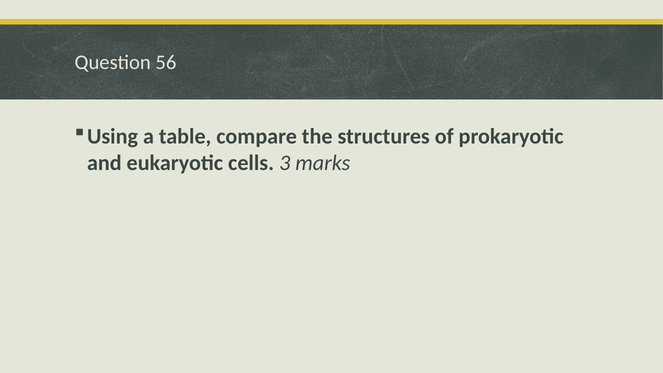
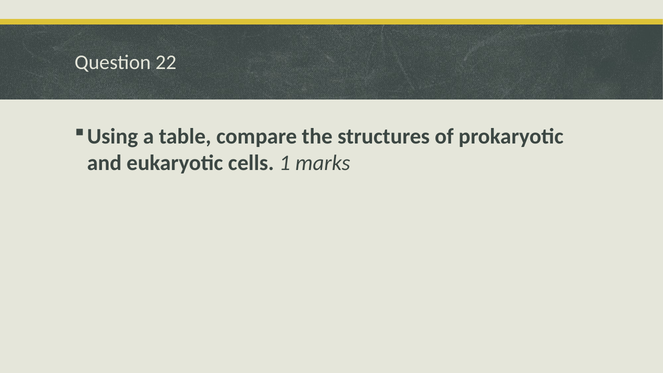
56: 56 -> 22
3: 3 -> 1
